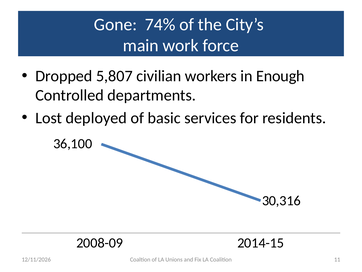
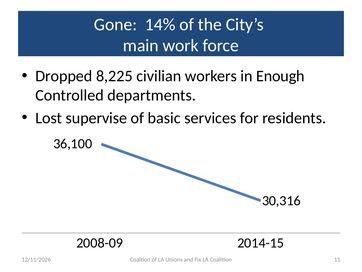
74%: 74% -> 14%
5,807: 5,807 -> 8,225
deployed: deployed -> supervise
